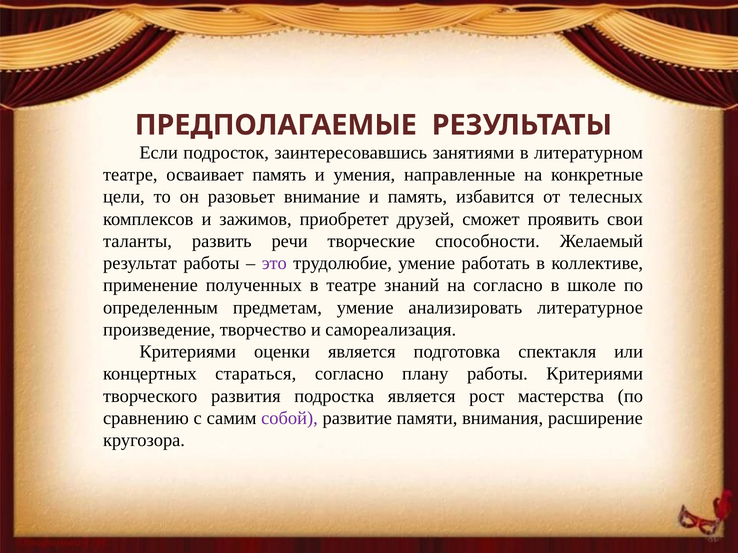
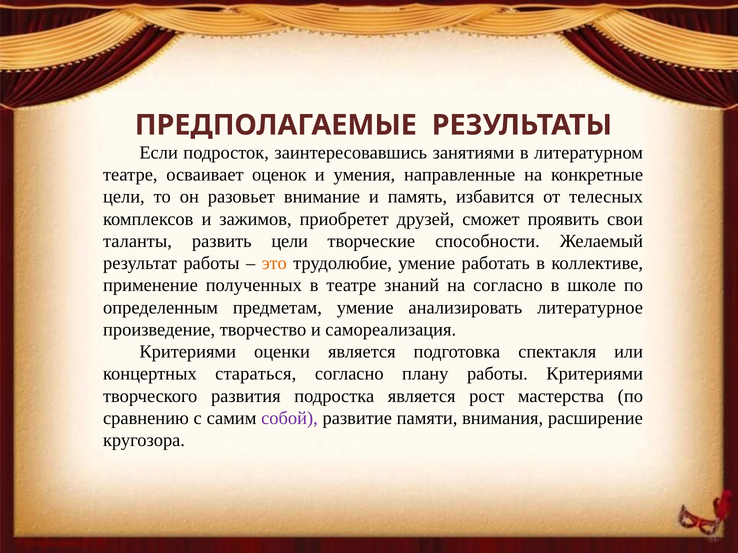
осваивает память: память -> оценок
развить речи: речи -> цели
это colour: purple -> orange
